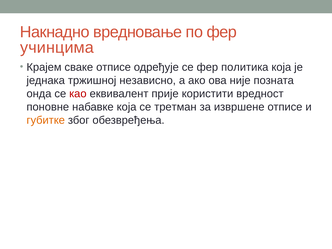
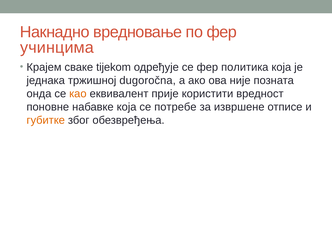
сваке отписе: отписе -> tijekom
независно: независно -> dugoročna
као colour: red -> orange
третман: третман -> потребе
